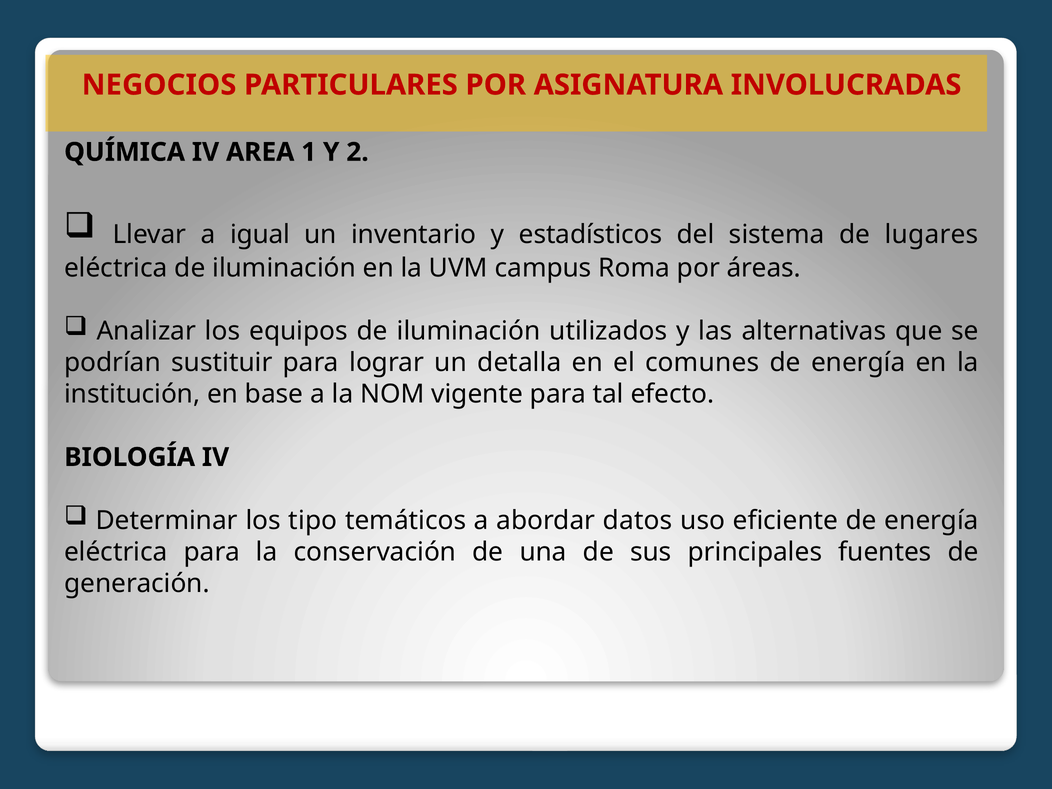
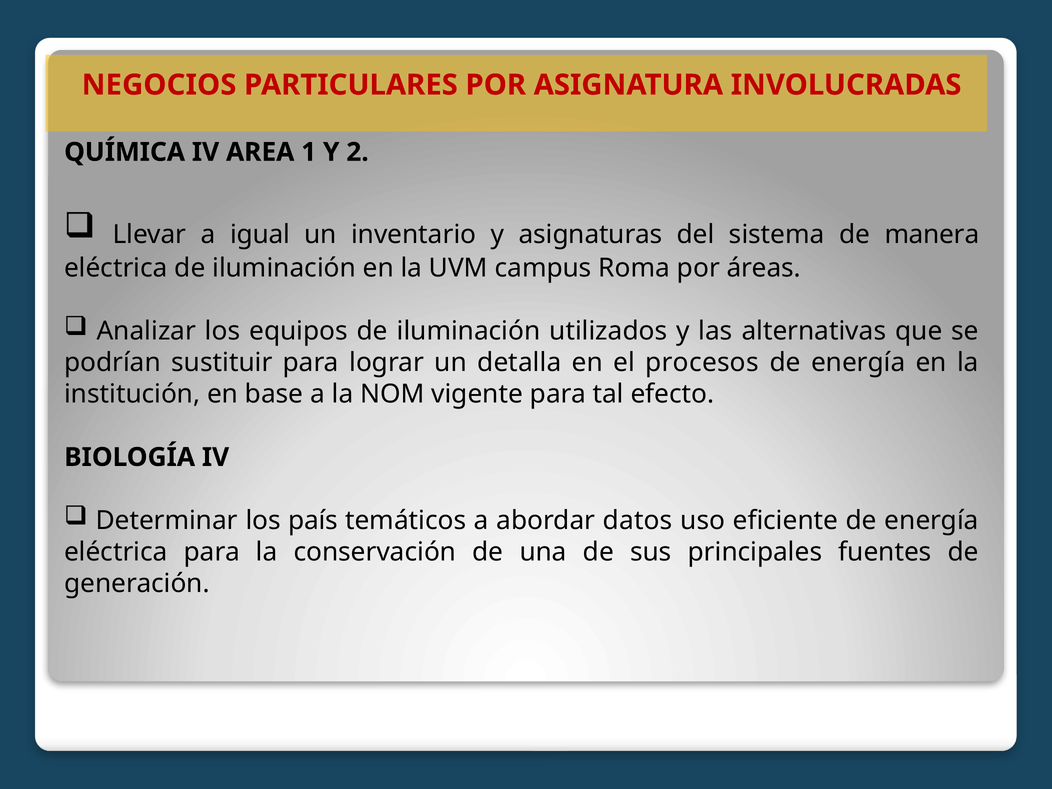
estadísticos: estadísticos -> asignaturas
lugares: lugares -> manera
comunes: comunes -> procesos
tipo: tipo -> país
